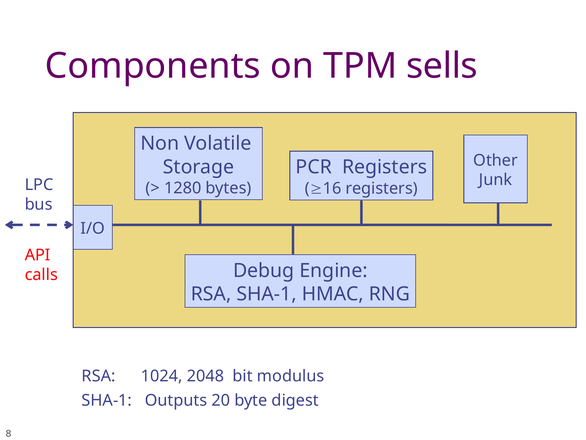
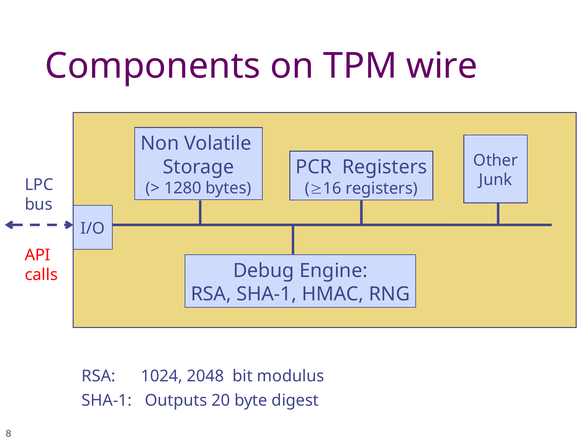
sells: sells -> wire
